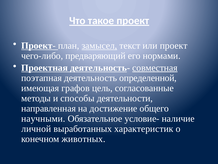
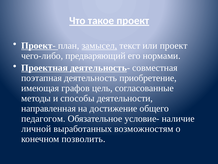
совместная underline: present -> none
определенной: определенной -> приобретение
научными: научными -> педагогом
характеристик: характеристик -> возможностям
животных: животных -> позволить
